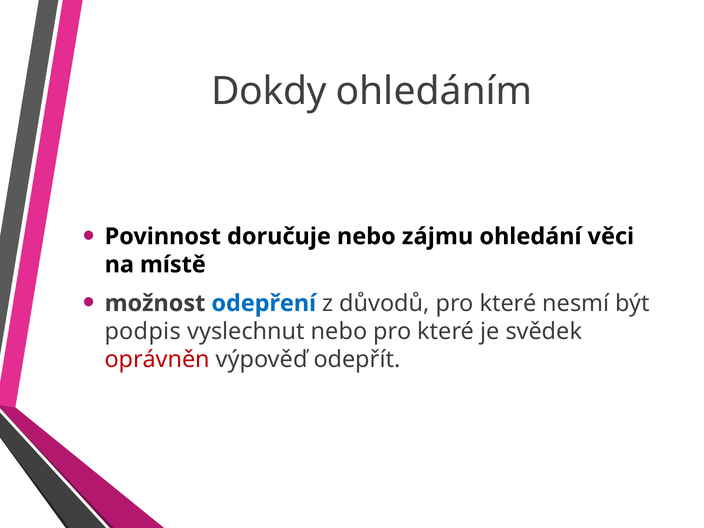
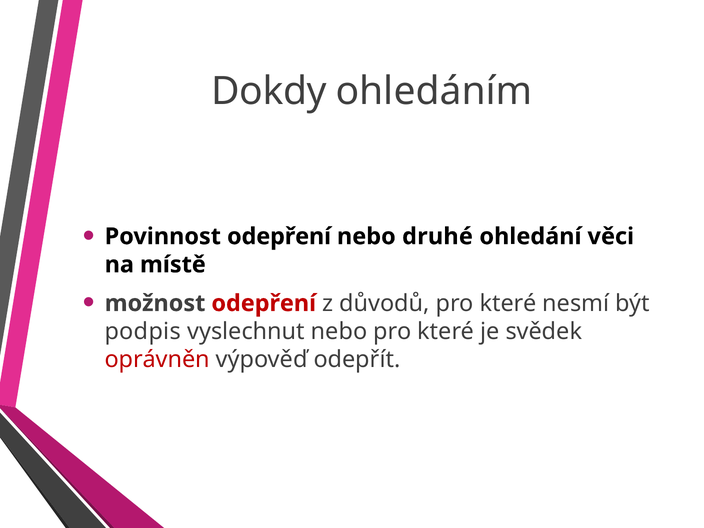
Povinnost doručuje: doručuje -> odepření
zájmu: zájmu -> druhé
odepření at (264, 303) colour: blue -> red
